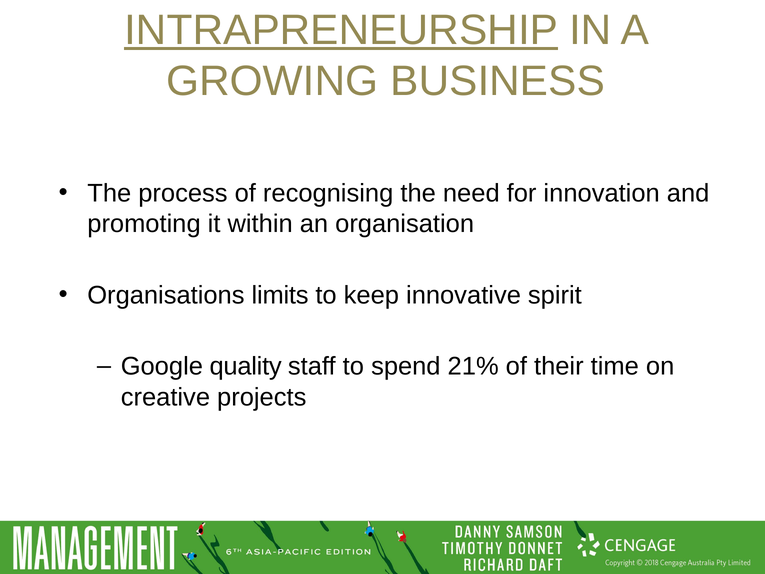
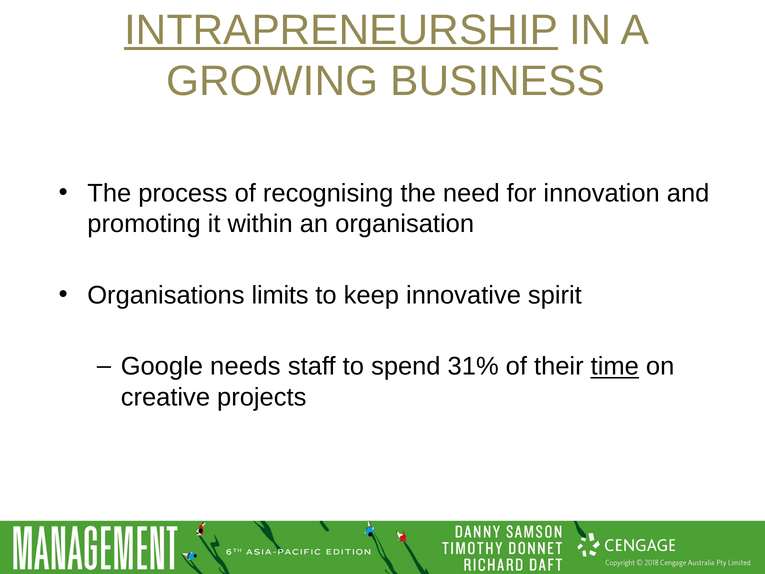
quality: quality -> needs
21%: 21% -> 31%
time underline: none -> present
